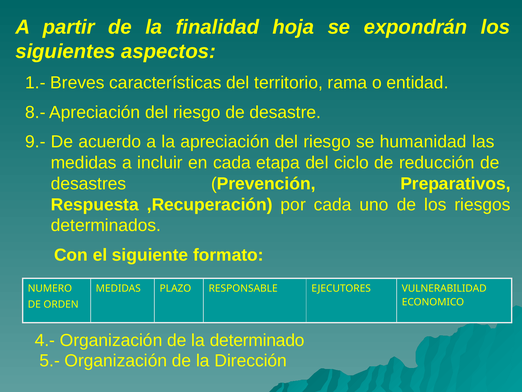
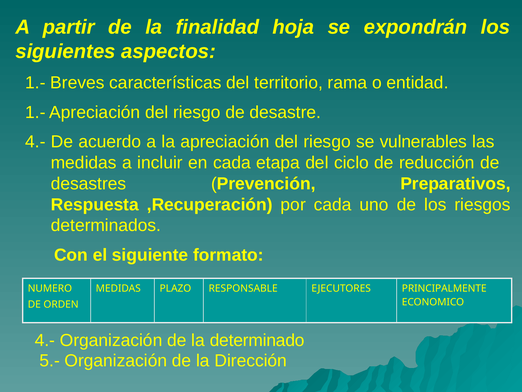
8.- at (35, 112): 8.- -> 1.-
9.- at (35, 142): 9.- -> 4.-
humanidad: humanidad -> vulnerables
VULNERABILIDAD: VULNERABILIDAD -> PRINCIPALMENTE
